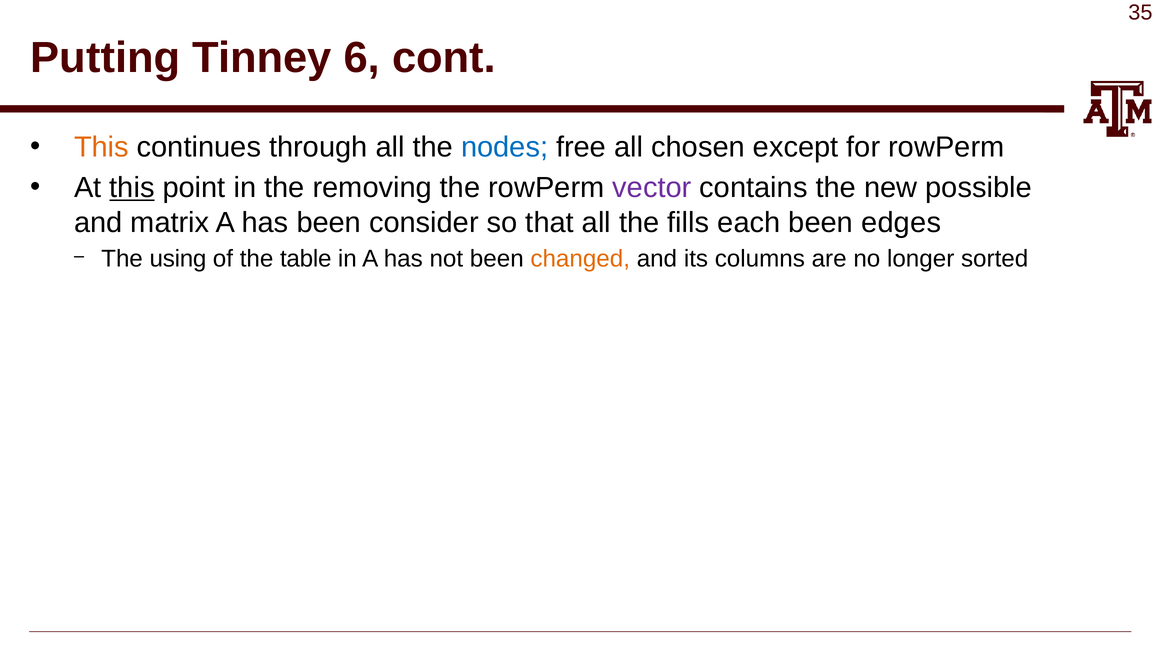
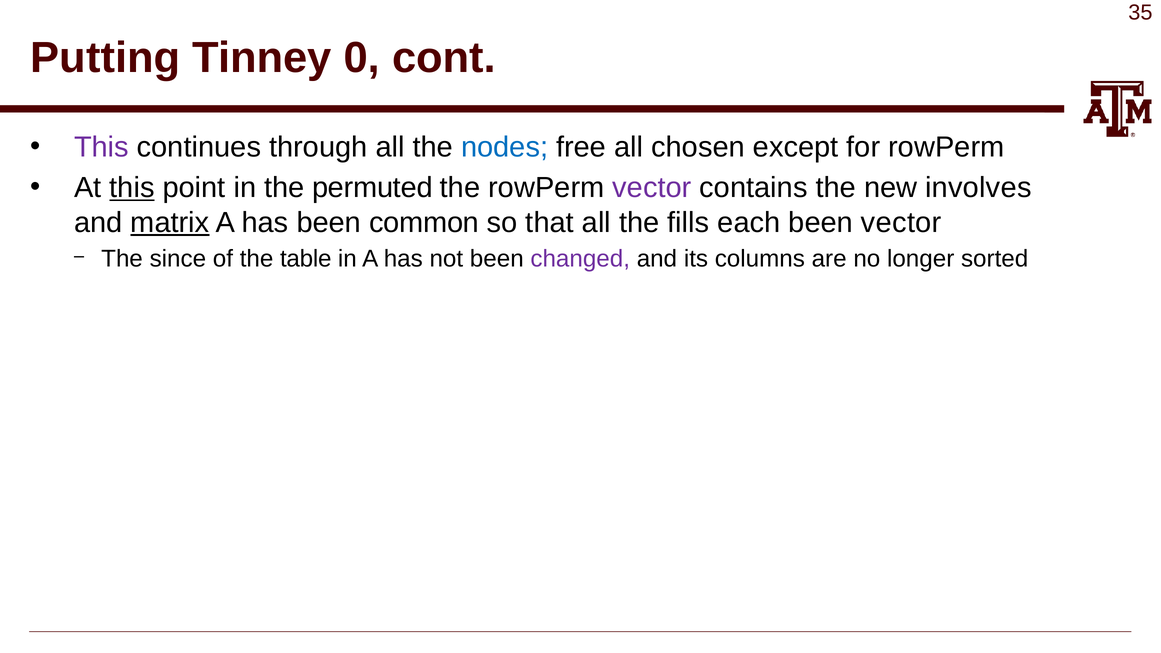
6: 6 -> 0
This at (101, 147) colour: orange -> purple
removing: removing -> permuted
possible: possible -> involves
matrix underline: none -> present
consider: consider -> common
been edges: edges -> vector
using: using -> since
changed colour: orange -> purple
